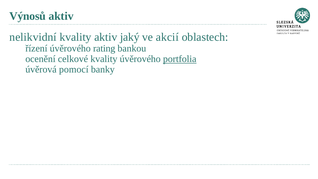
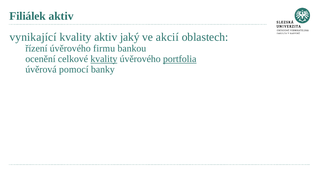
Výnosů: Výnosů -> Filiálek
nelikvidní: nelikvidní -> vynikající
rating: rating -> firmu
kvality at (104, 59) underline: none -> present
